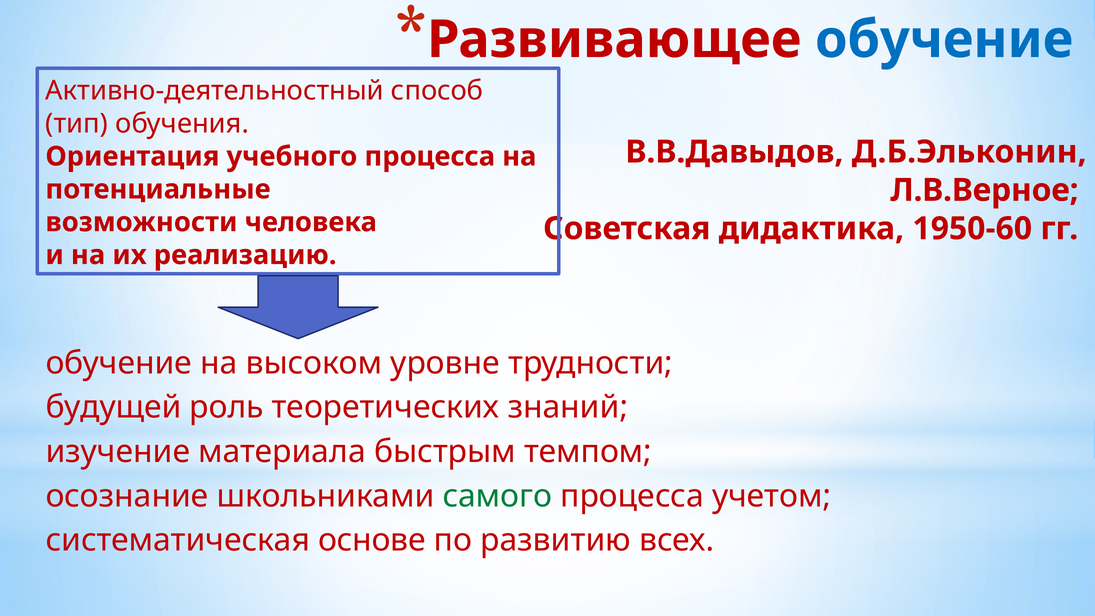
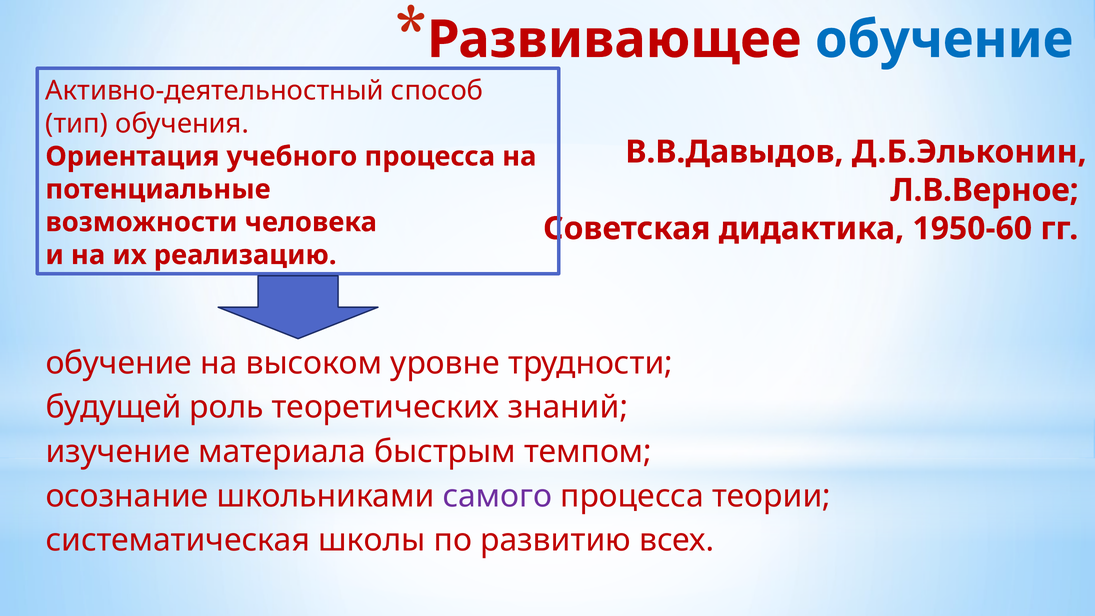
самого colour: green -> purple
учетом: учетом -> теории
основе: основе -> школы
